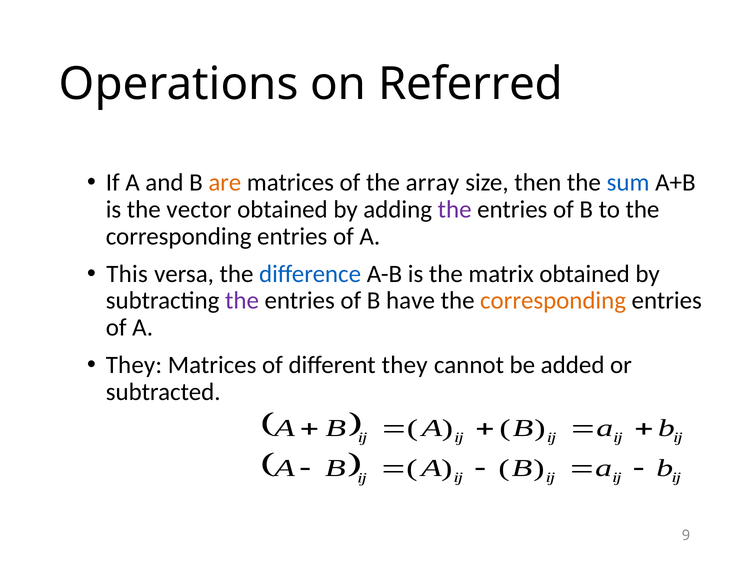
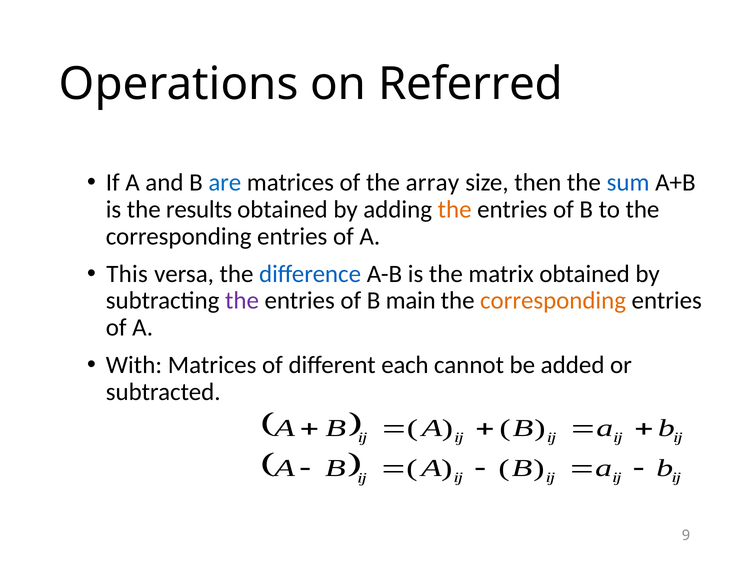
are colour: orange -> blue
vector: vector -> results
the at (455, 209) colour: purple -> orange
have: have -> main
They at (134, 365): They -> With
different they: they -> each
